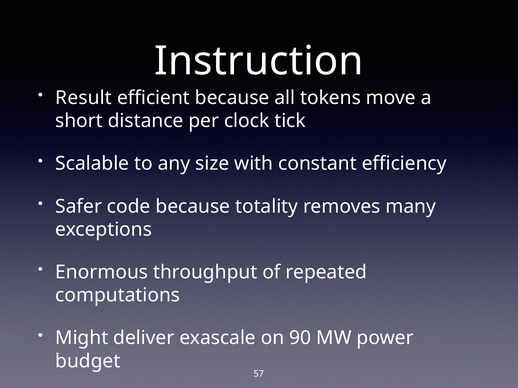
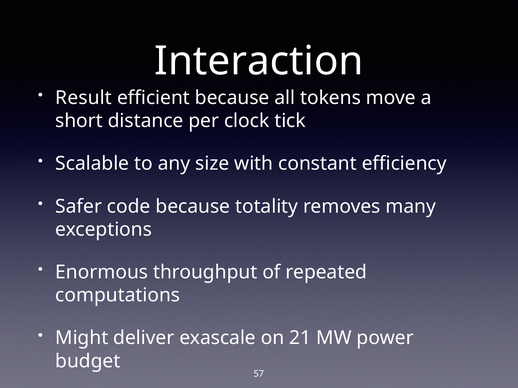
Instruction: Instruction -> Interaction
90: 90 -> 21
